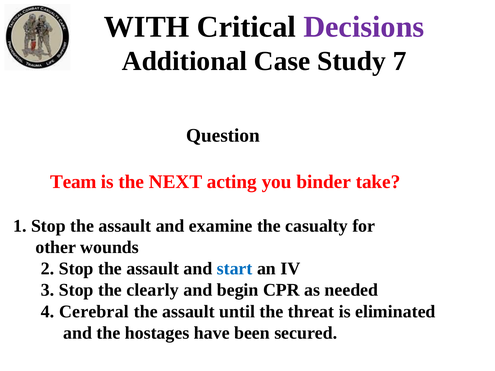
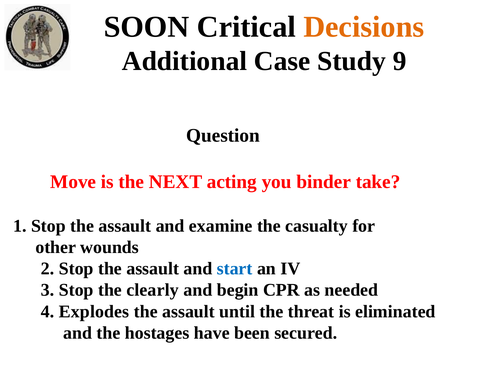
WITH: WITH -> SOON
Decisions colour: purple -> orange
7: 7 -> 9
Team: Team -> Move
Cerebral: Cerebral -> Explodes
